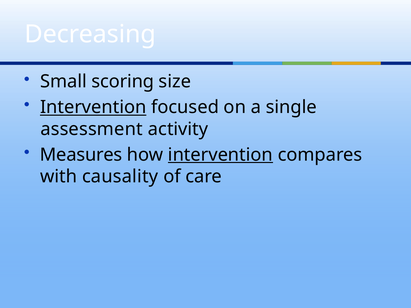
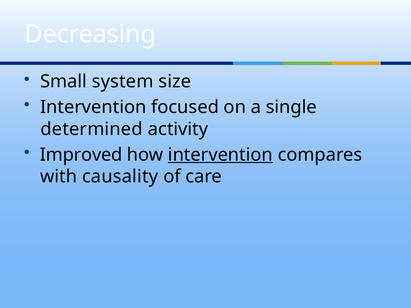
scoring: scoring -> system
Intervention at (93, 107) underline: present -> none
assessment: assessment -> determined
Measures: Measures -> Improved
